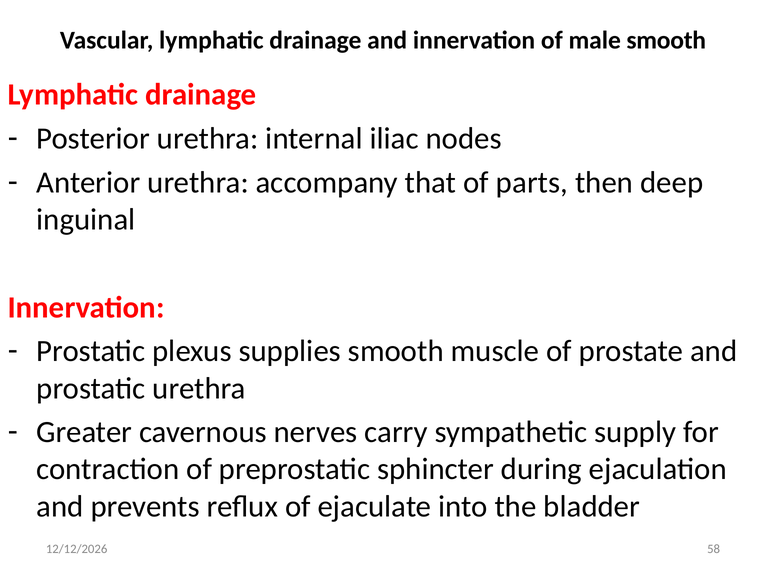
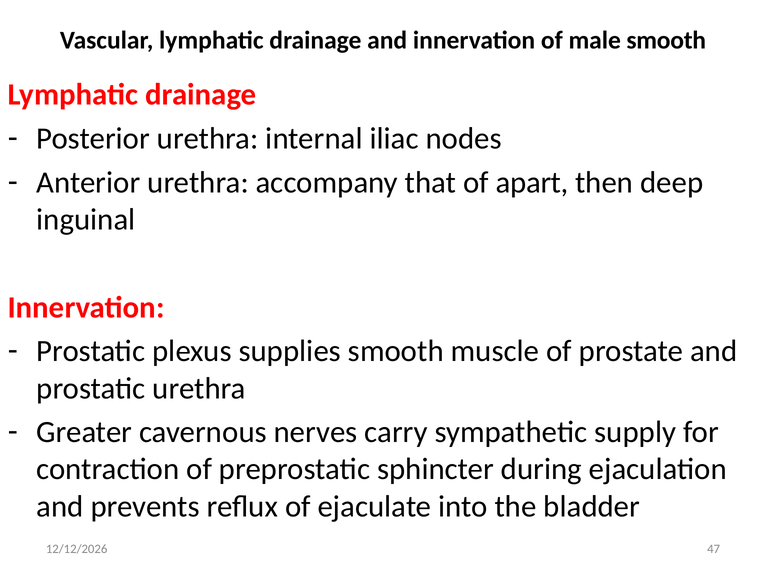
parts: parts -> apart
58: 58 -> 47
